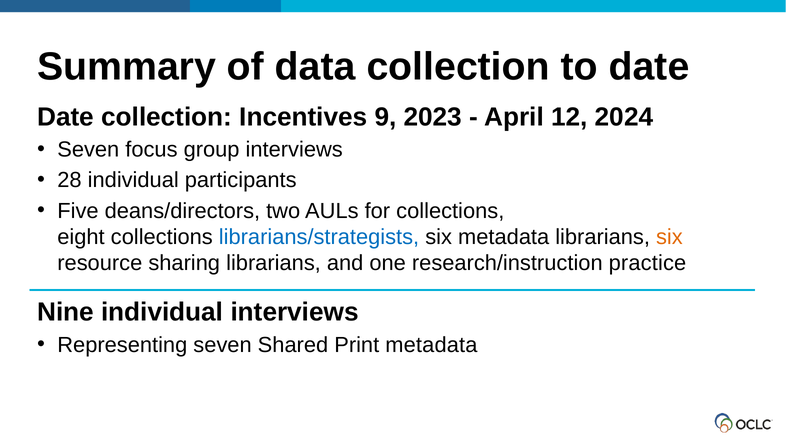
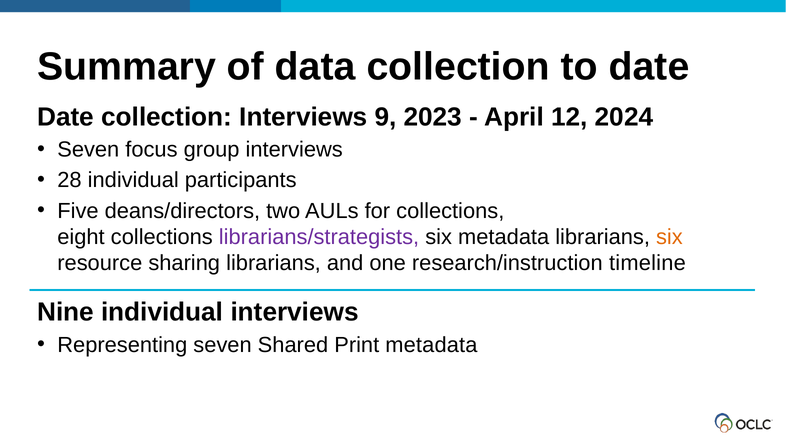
collection Incentives: Incentives -> Interviews
librarians/strategists colour: blue -> purple
practice: practice -> timeline
